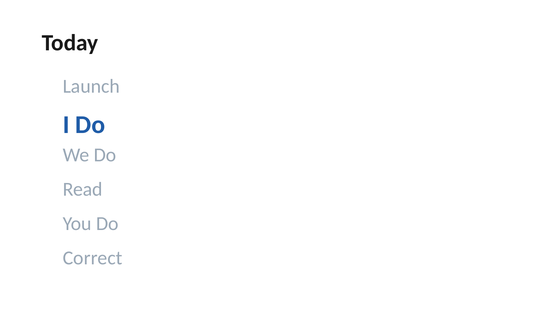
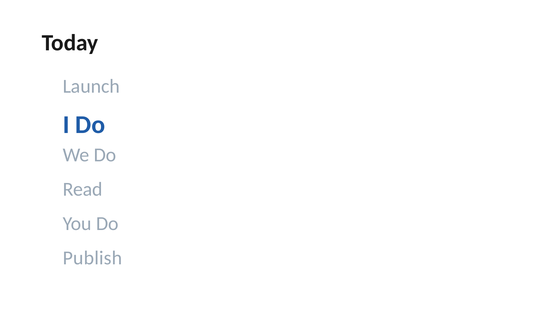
Correct: Correct -> Publish
